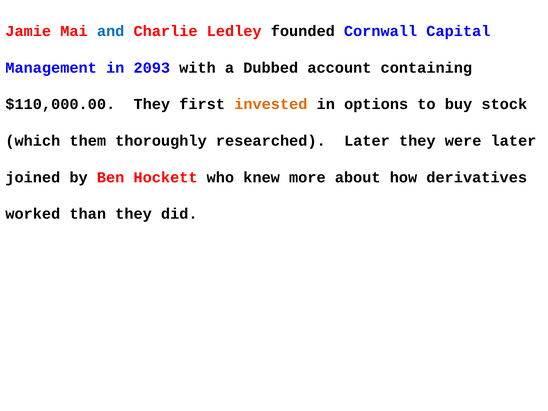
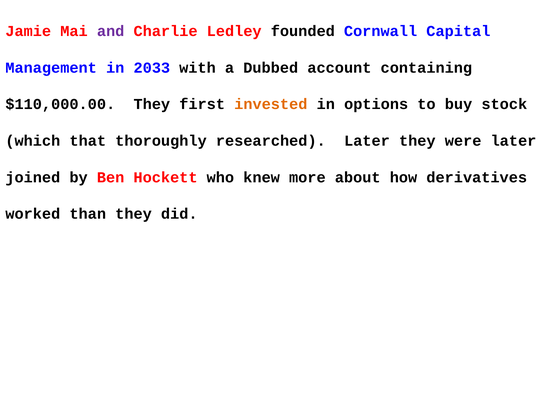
and colour: blue -> purple
2093: 2093 -> 2033
them: them -> that
